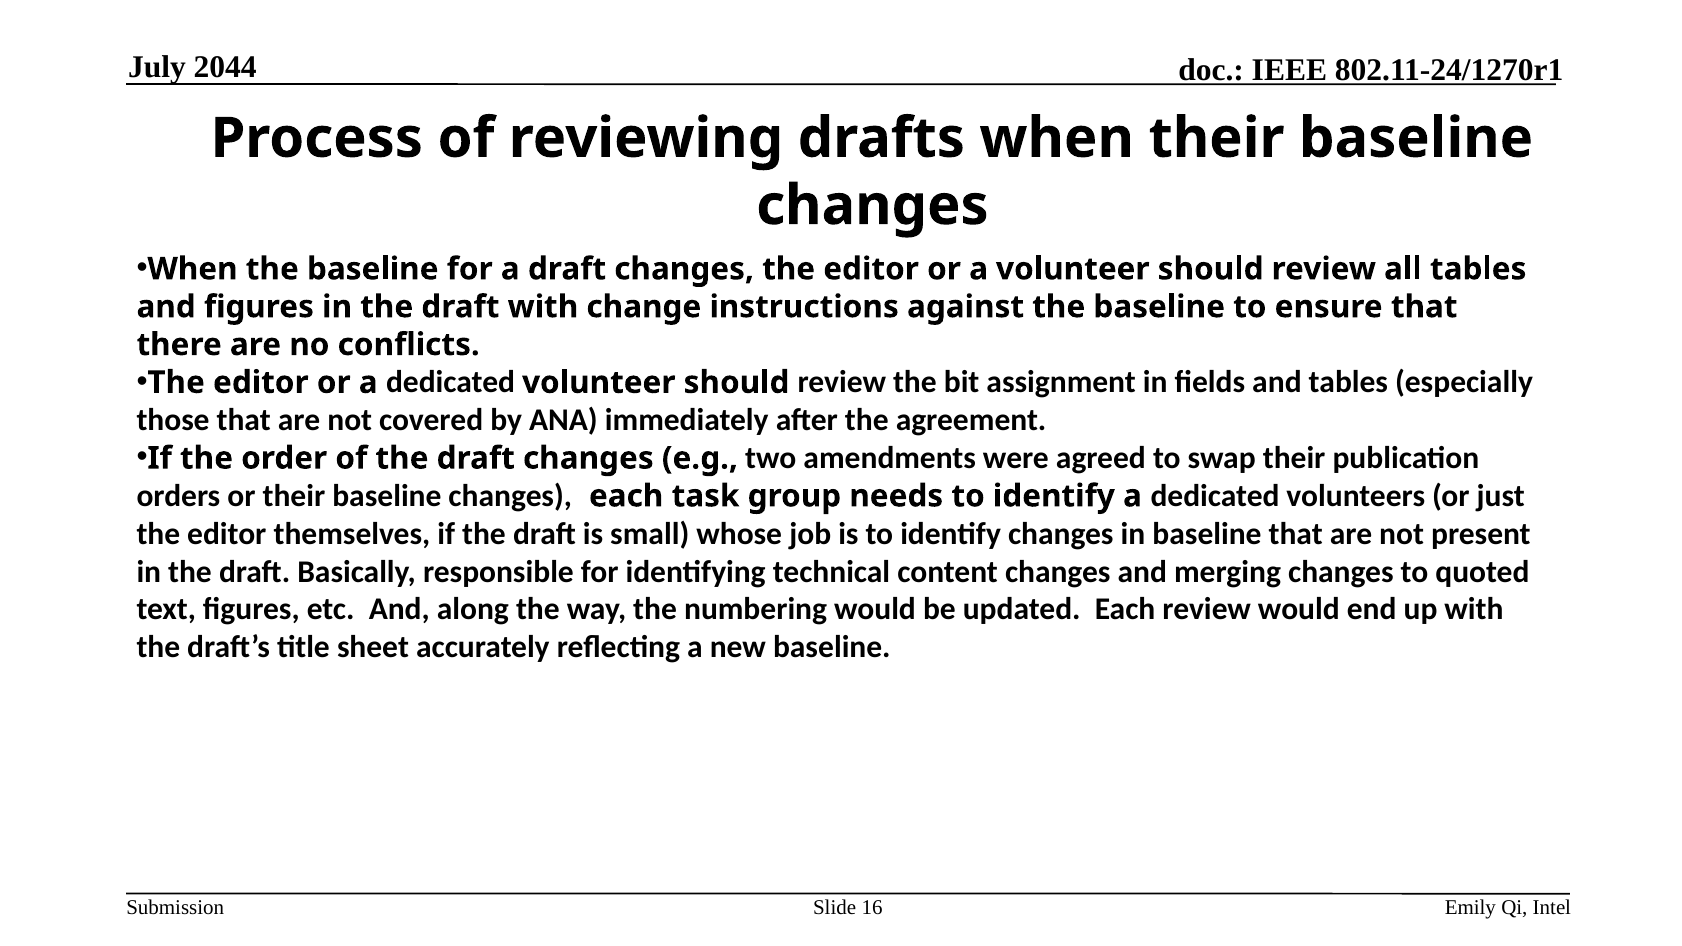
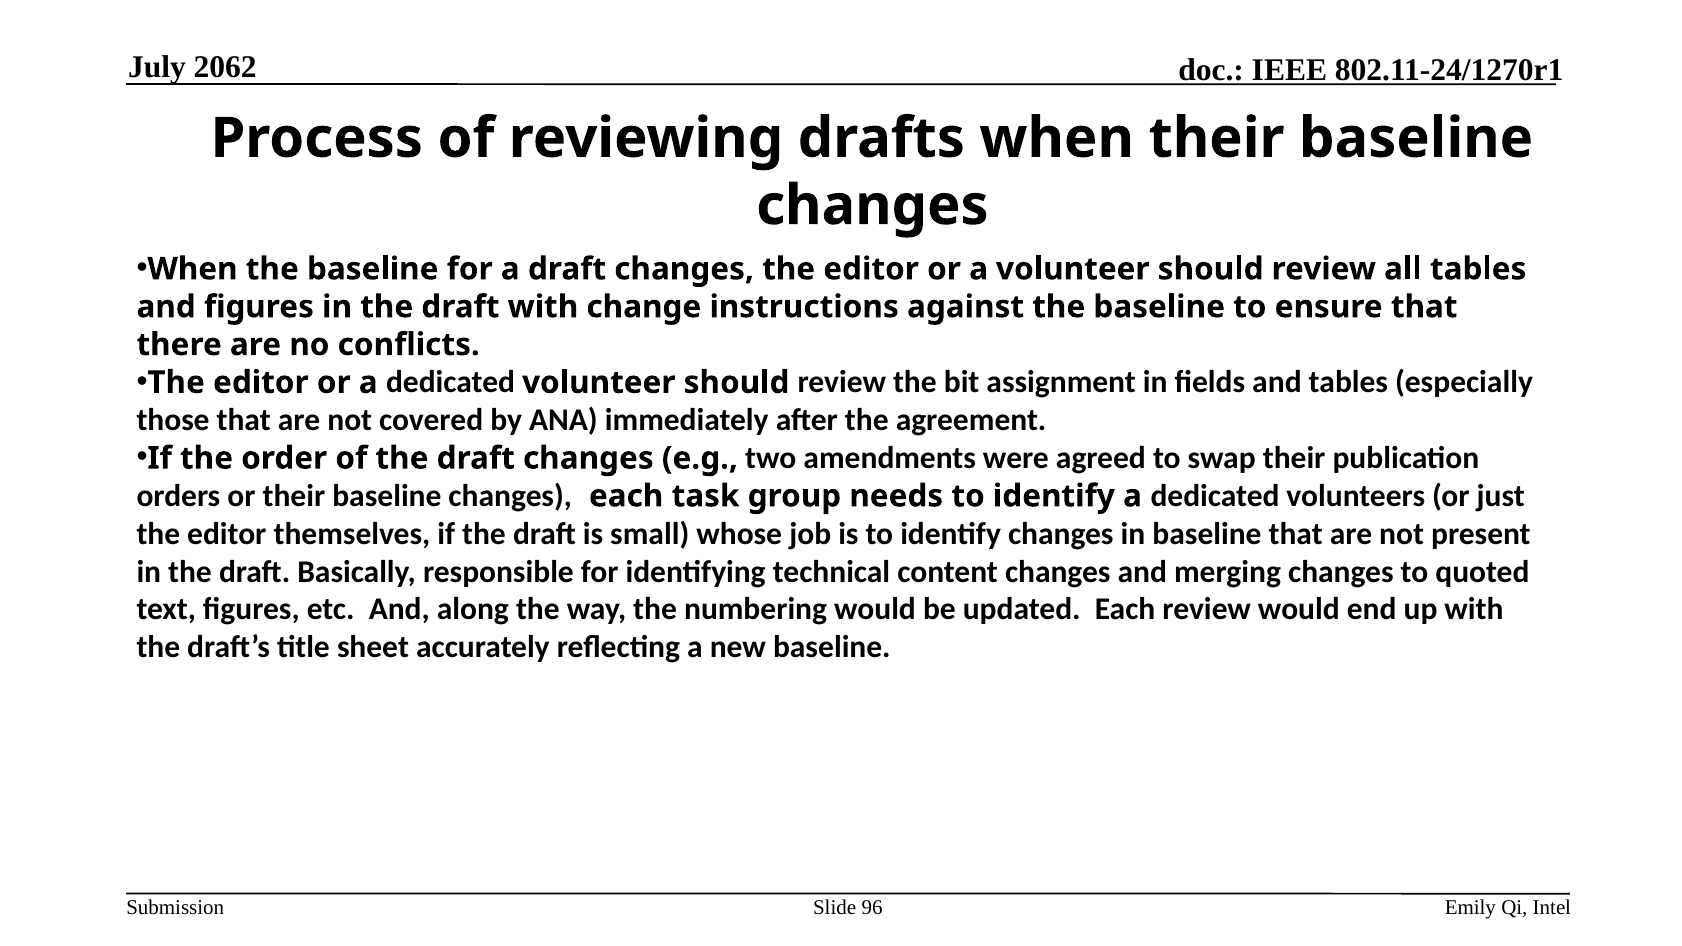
2044: 2044 -> 2062
16: 16 -> 96
